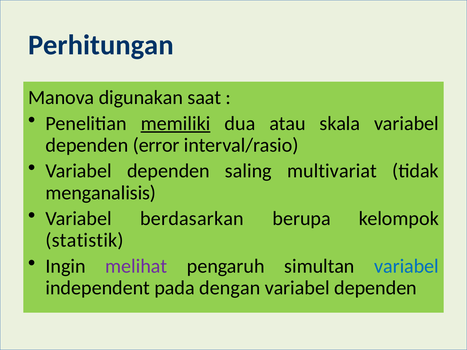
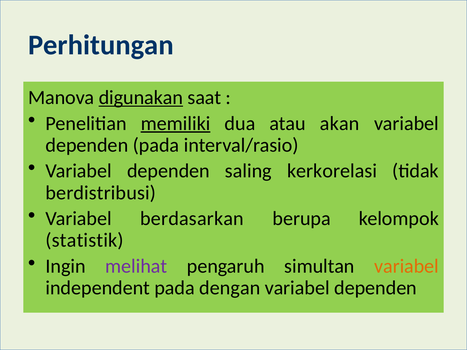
digunakan underline: none -> present
skala: skala -> akan
dependen error: error -> pada
multivariat: multivariat -> kerkorelasi
menganalisis: menganalisis -> berdistribusi
variabel at (407, 266) colour: blue -> orange
